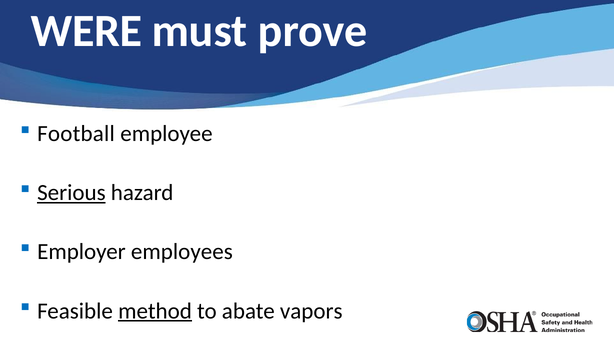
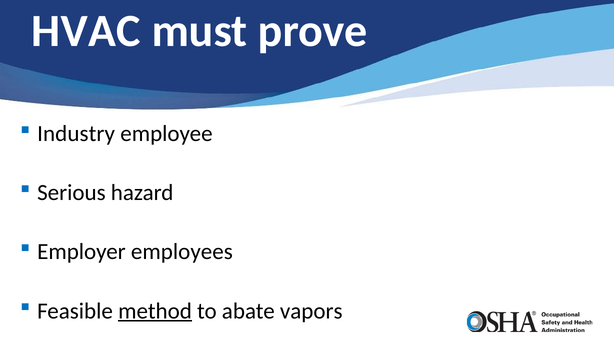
WERE: WERE -> HVAC
Football: Football -> Industry
Serious underline: present -> none
